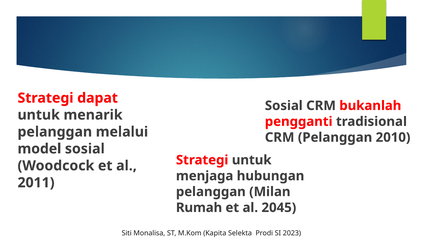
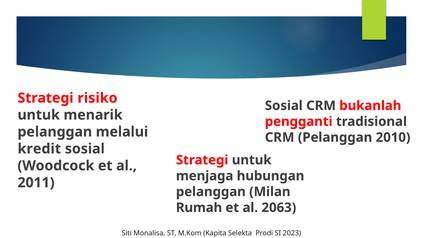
dapat: dapat -> risiko
model: model -> kredit
2045: 2045 -> 2063
